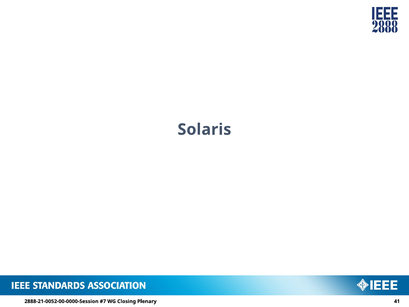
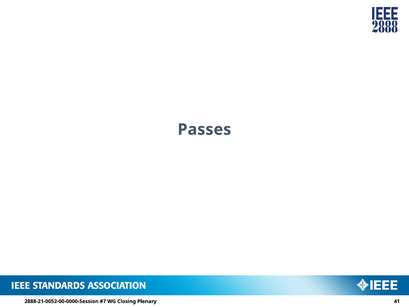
Solaris: Solaris -> Passes
